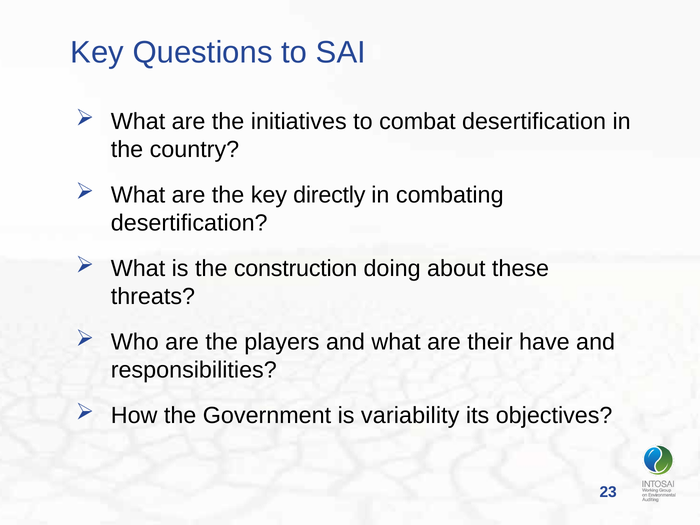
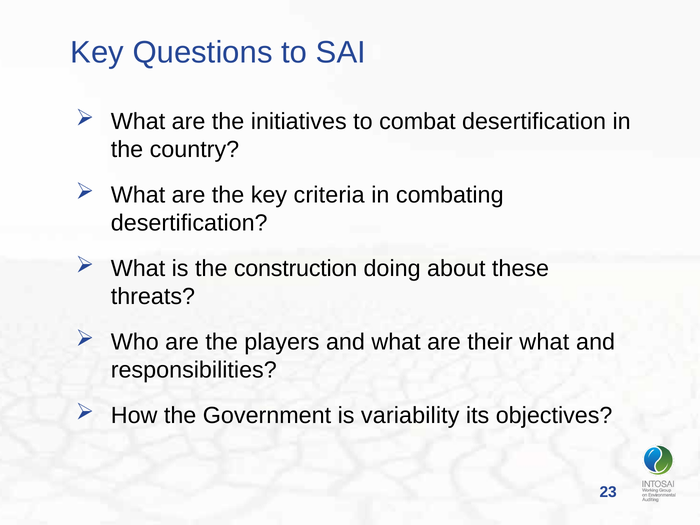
directly: directly -> criteria
their have: have -> what
